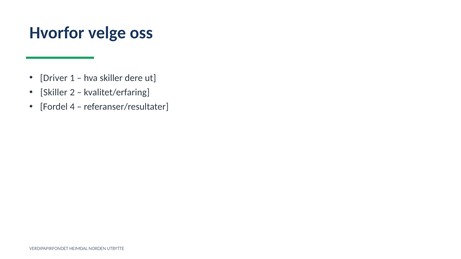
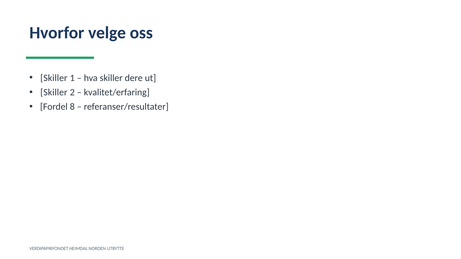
Driver at (54, 78): Driver -> Skiller
4: 4 -> 8
